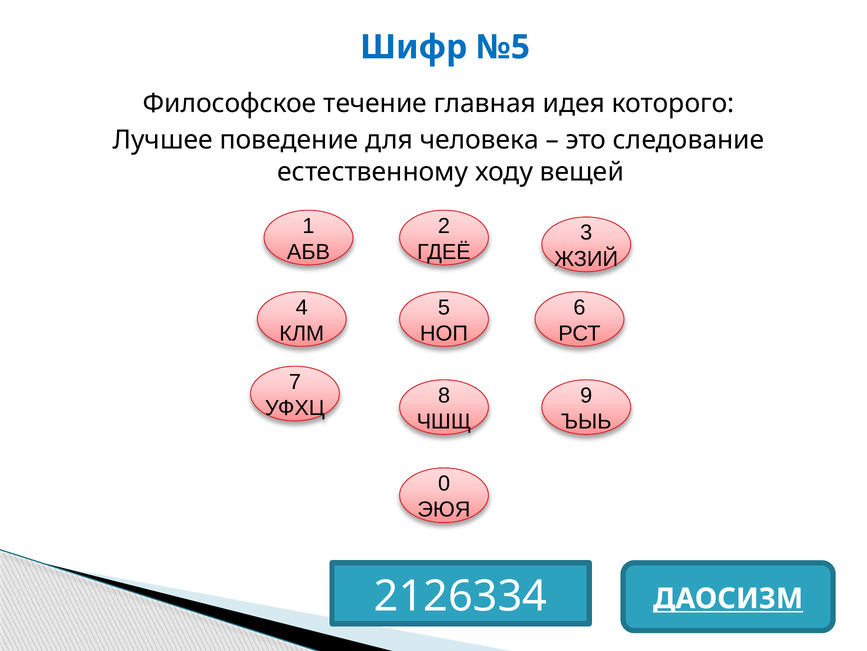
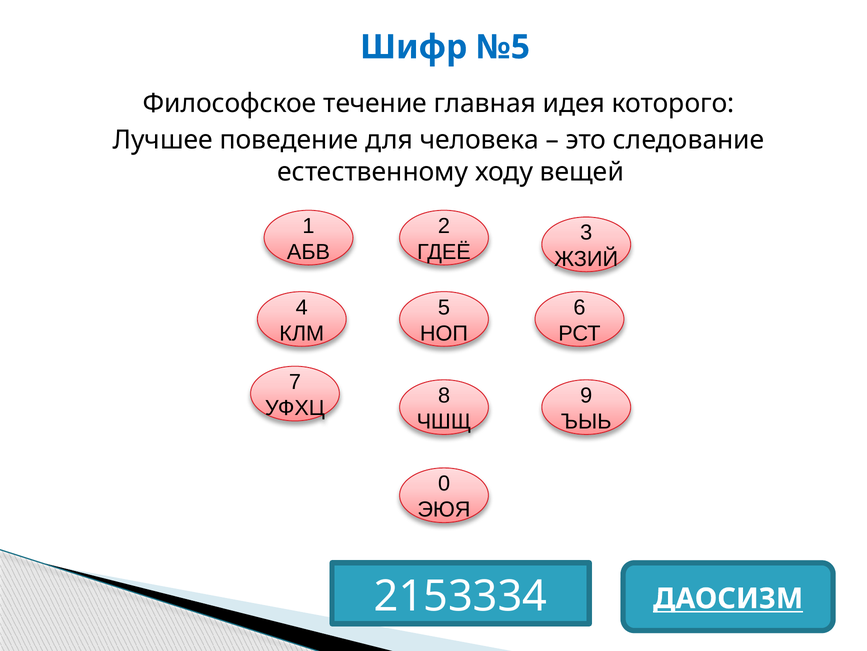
2126334: 2126334 -> 2153334
